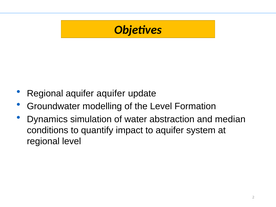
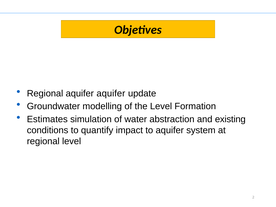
Dynamics: Dynamics -> Estimates
median: median -> existing
